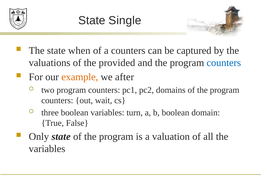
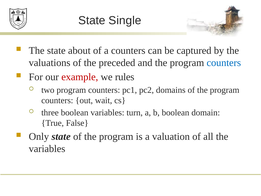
when: when -> about
provided: provided -> preceded
example colour: orange -> red
after: after -> rules
